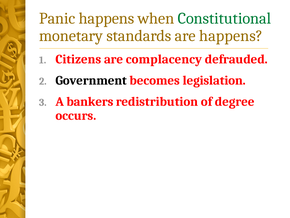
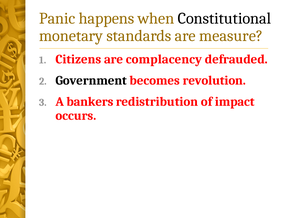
Constitutional colour: green -> black
are happens: happens -> measure
legislation: legislation -> revolution
degree: degree -> impact
